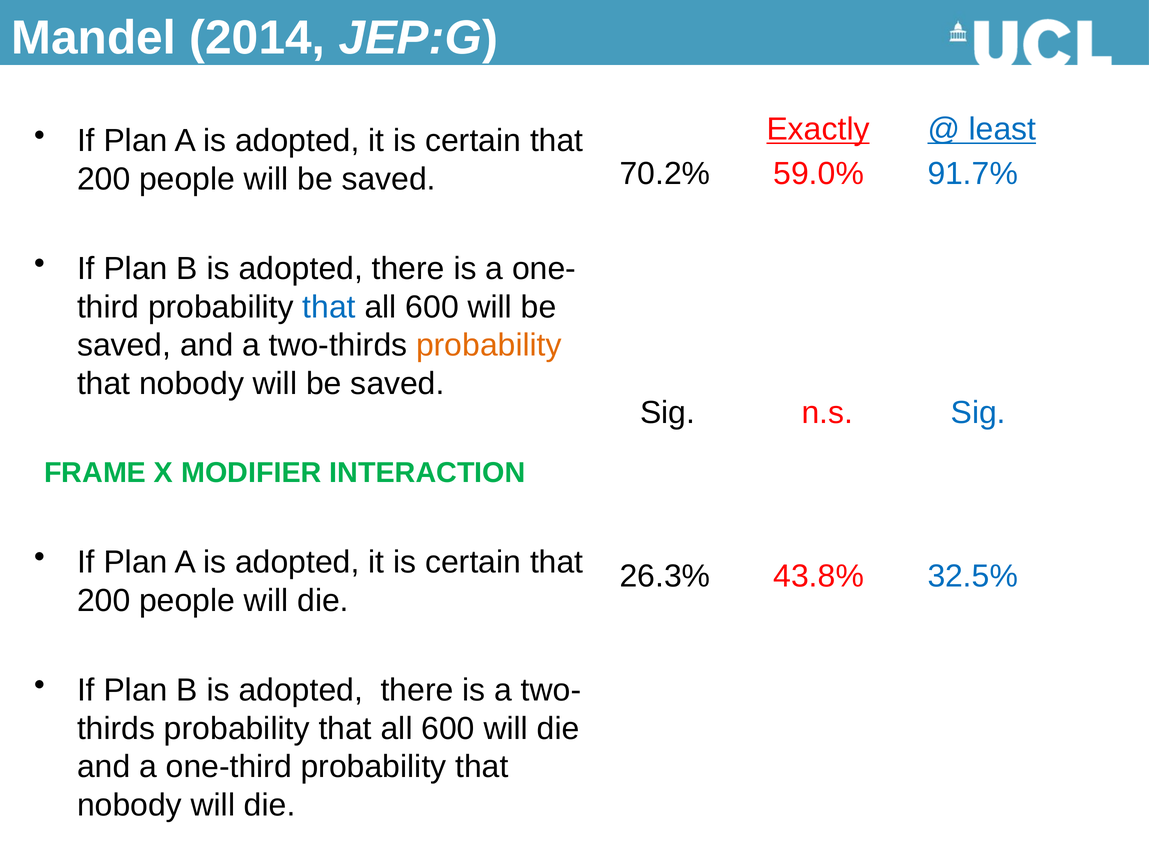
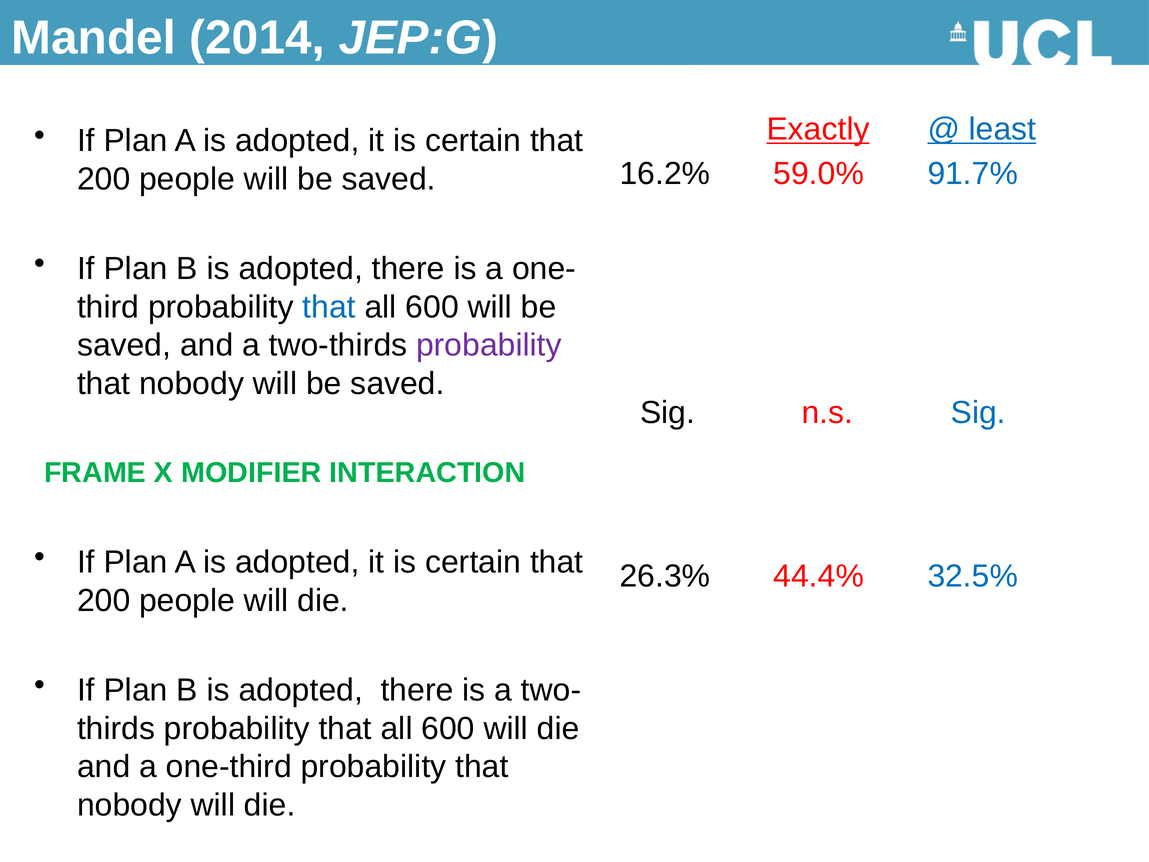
70.2%: 70.2% -> 16.2%
probability at (489, 345) colour: orange -> purple
43.8%: 43.8% -> 44.4%
